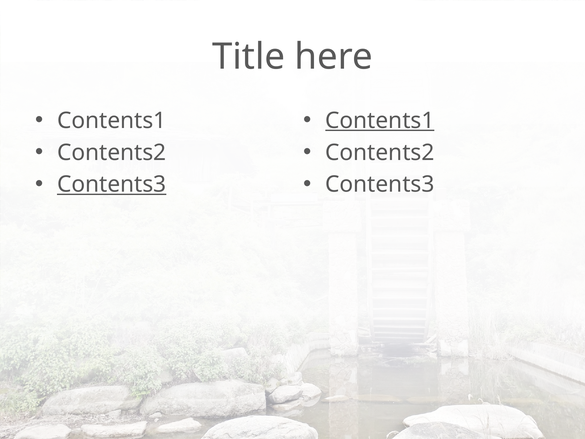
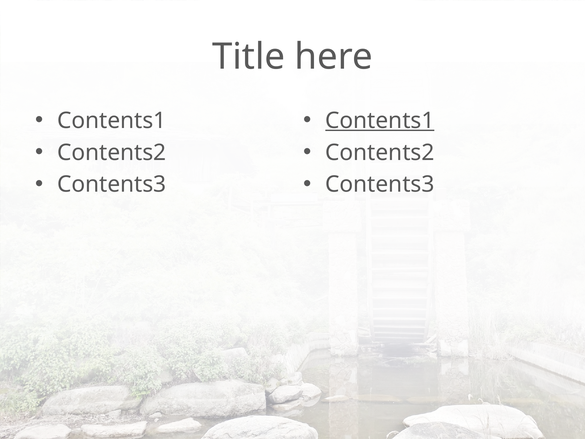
Contents3 at (112, 184) underline: present -> none
